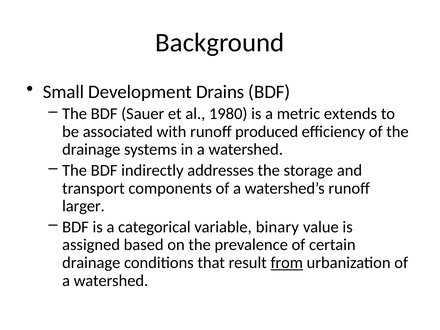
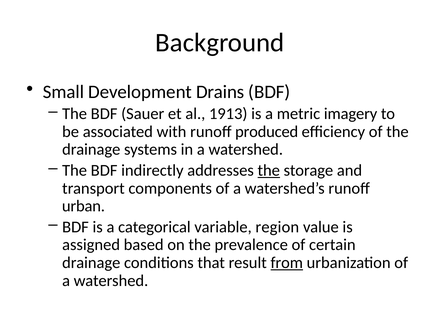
1980: 1980 -> 1913
extends: extends -> imagery
the at (269, 170) underline: none -> present
larger: larger -> urban
binary: binary -> region
